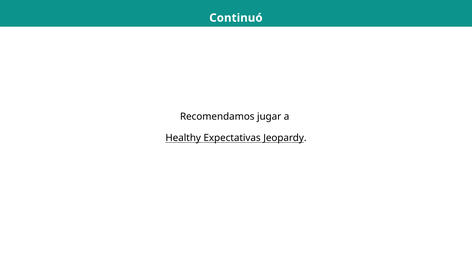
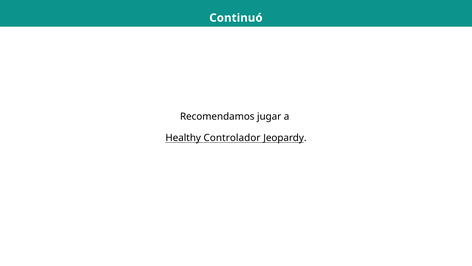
Expectativas: Expectativas -> Controlador
